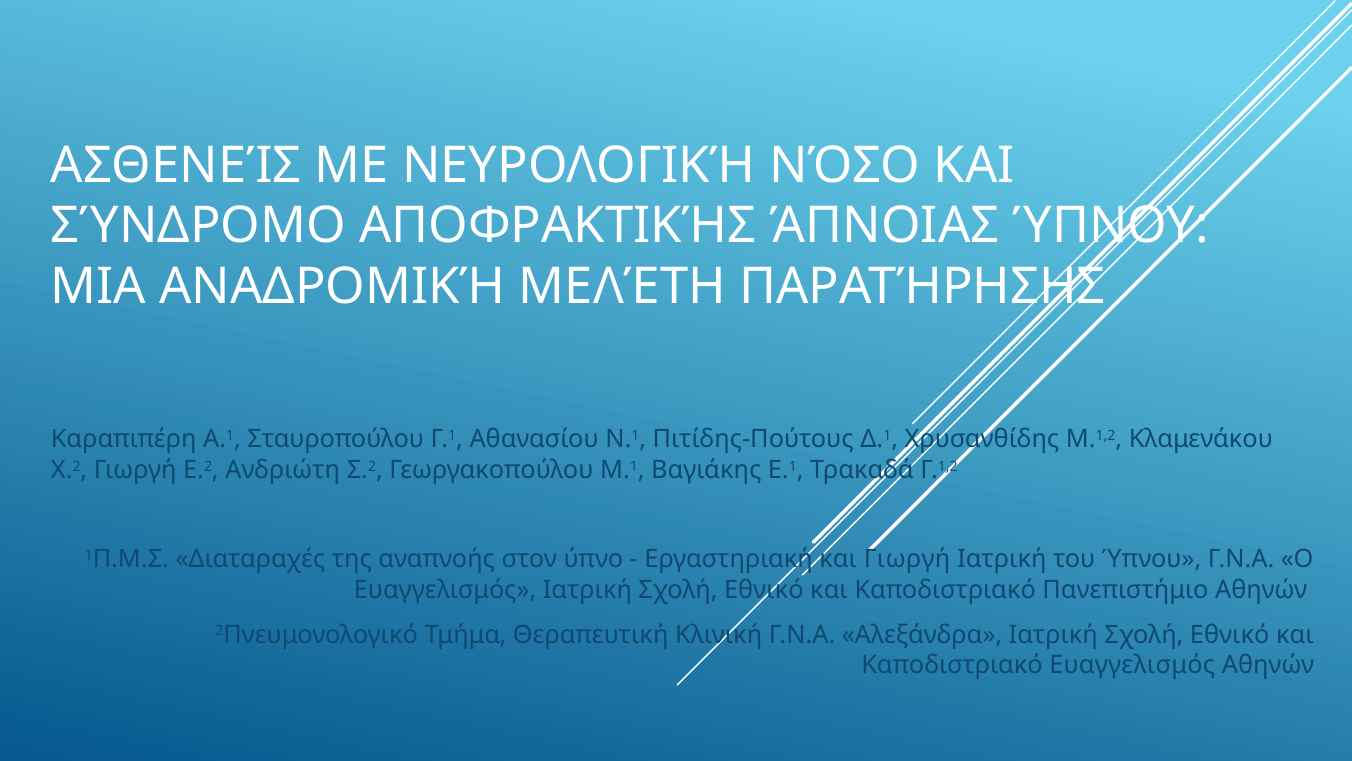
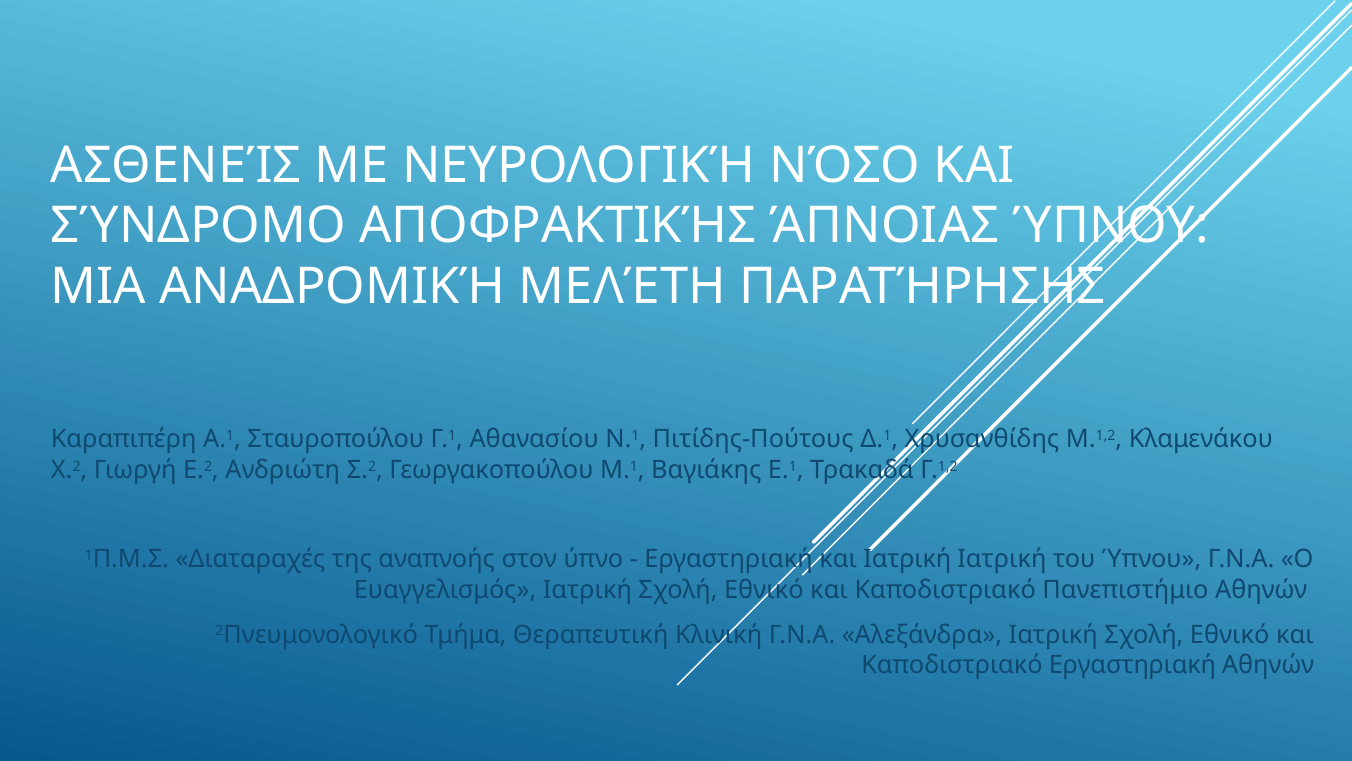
και Γιωργή: Γιωργή -> Ιατρική
Καποδιστριακό Ευαγγελισμός: Ευαγγελισμός -> Εργαστηριακή
